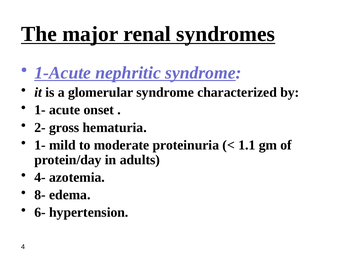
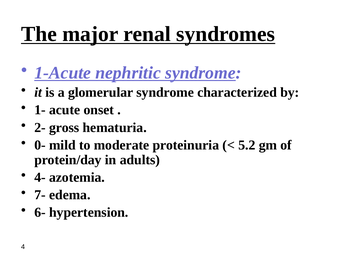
1- at (40, 145): 1- -> 0-
1.1: 1.1 -> 5.2
8-: 8- -> 7-
